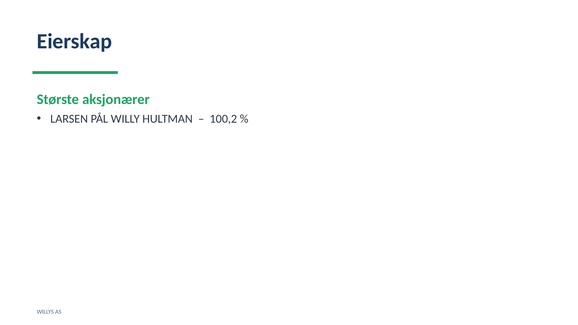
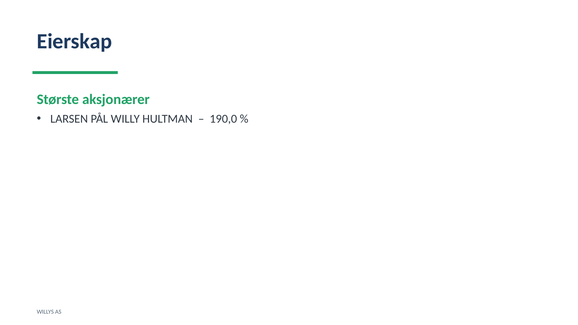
100,2: 100,2 -> 190,0
